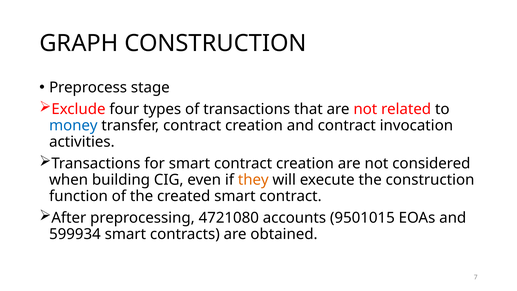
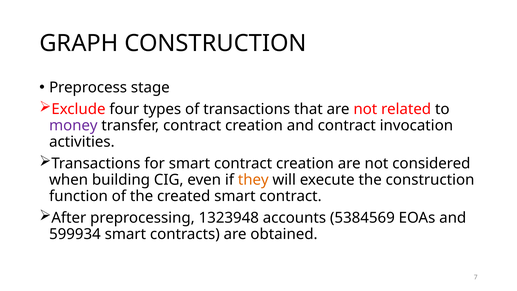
money colour: blue -> purple
4721080: 4721080 -> 1323948
9501015: 9501015 -> 5384569
